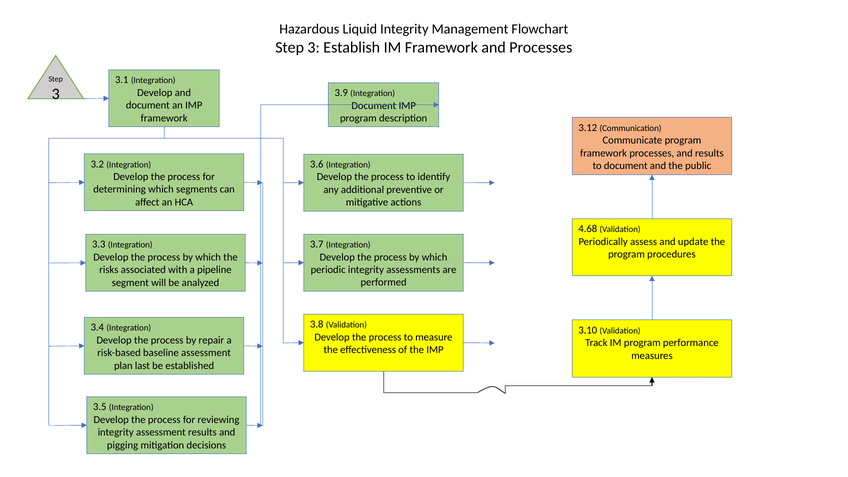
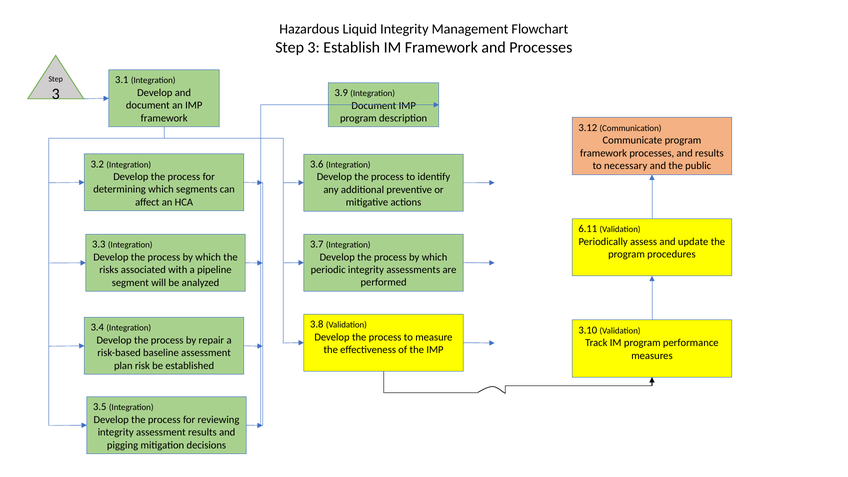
to document: document -> necessary
4.68: 4.68 -> 6.11
last: last -> risk
